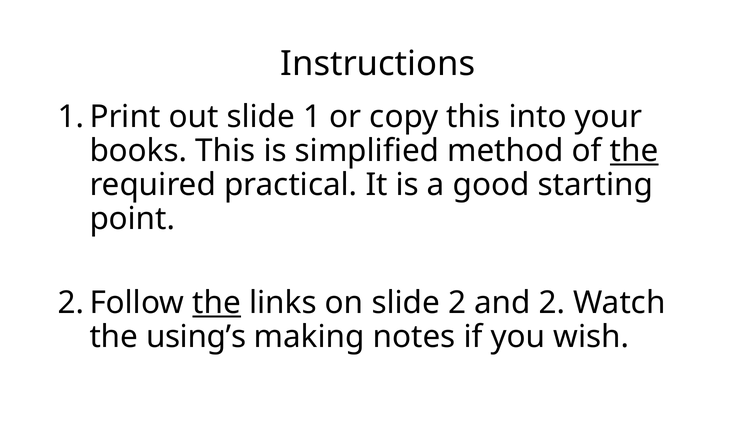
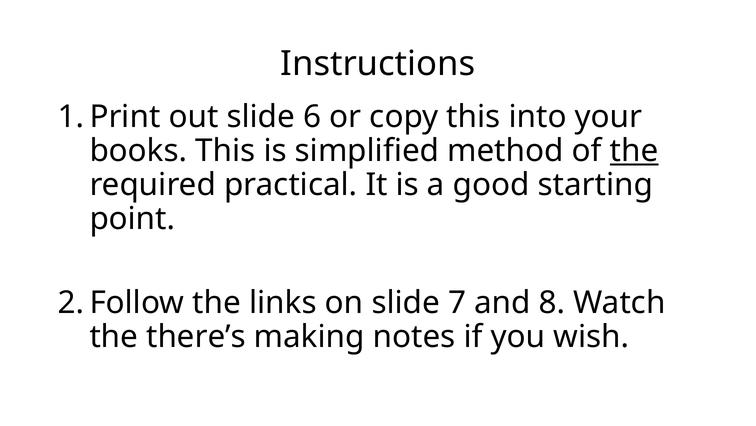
1: 1 -> 6
the at (217, 302) underline: present -> none
slide 2: 2 -> 7
and 2: 2 -> 8
using’s: using’s -> there’s
